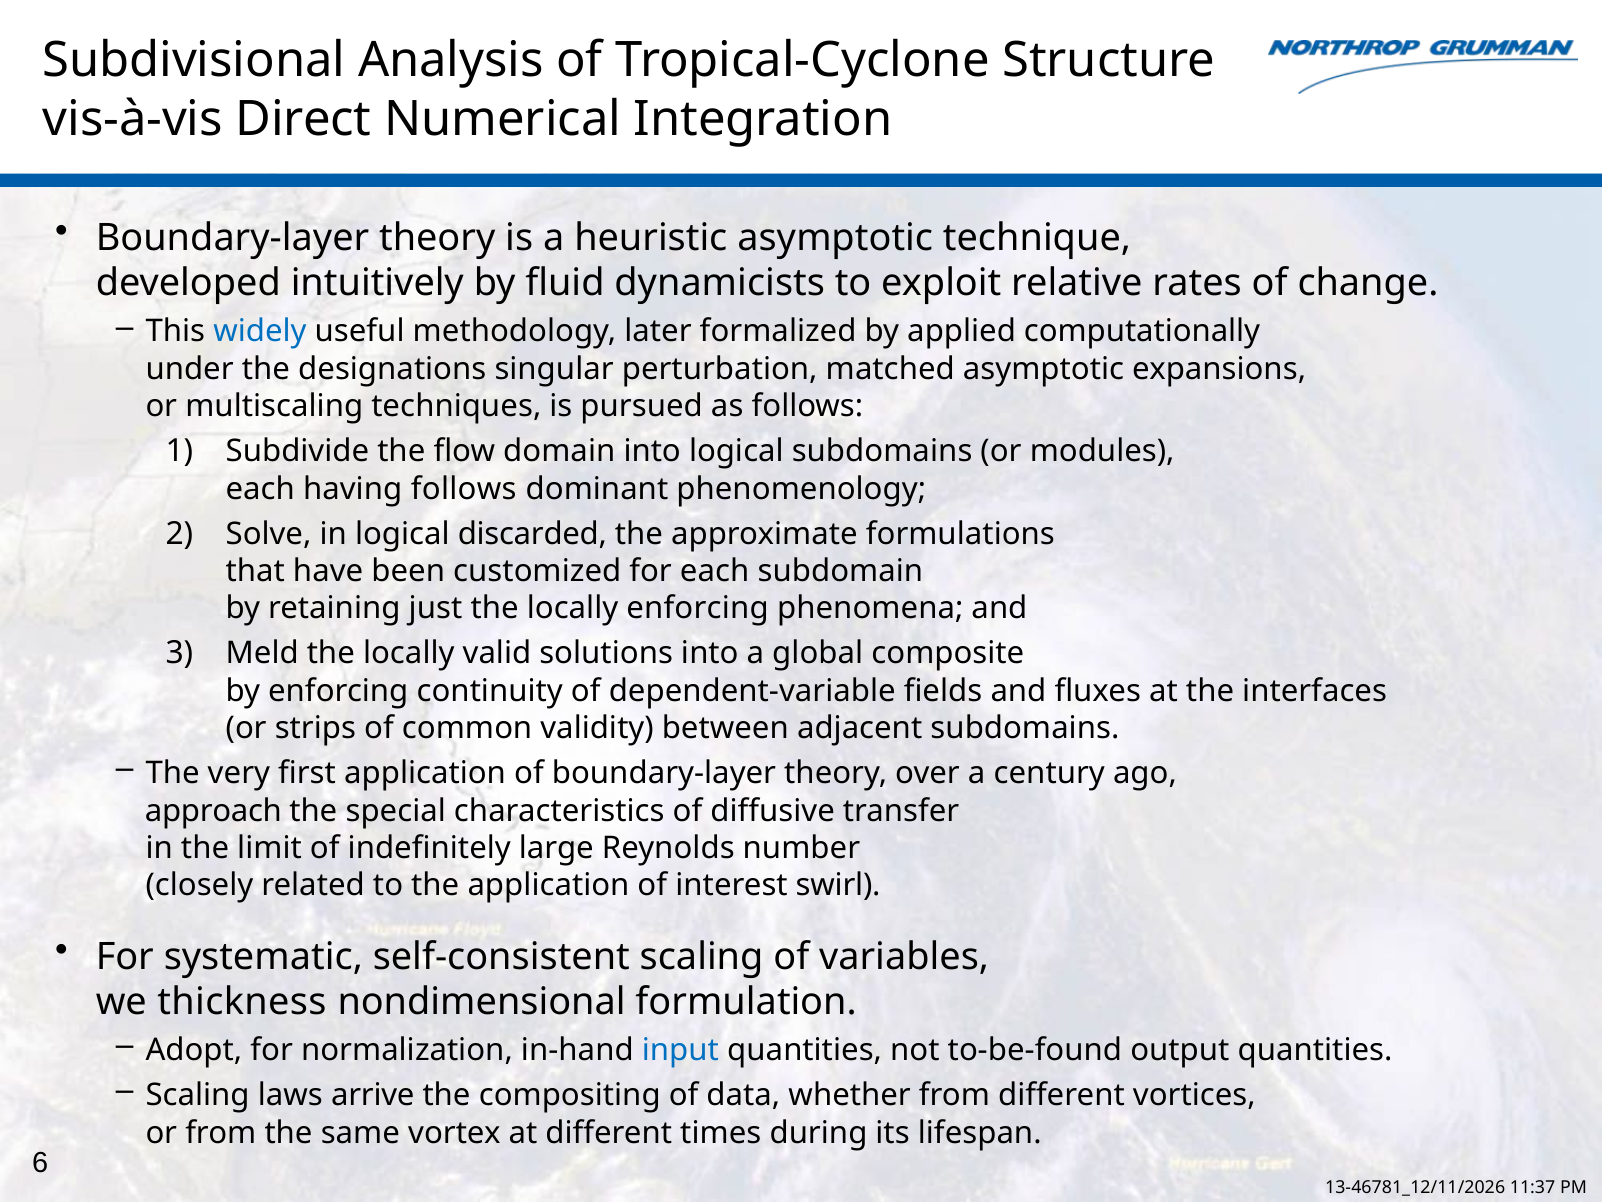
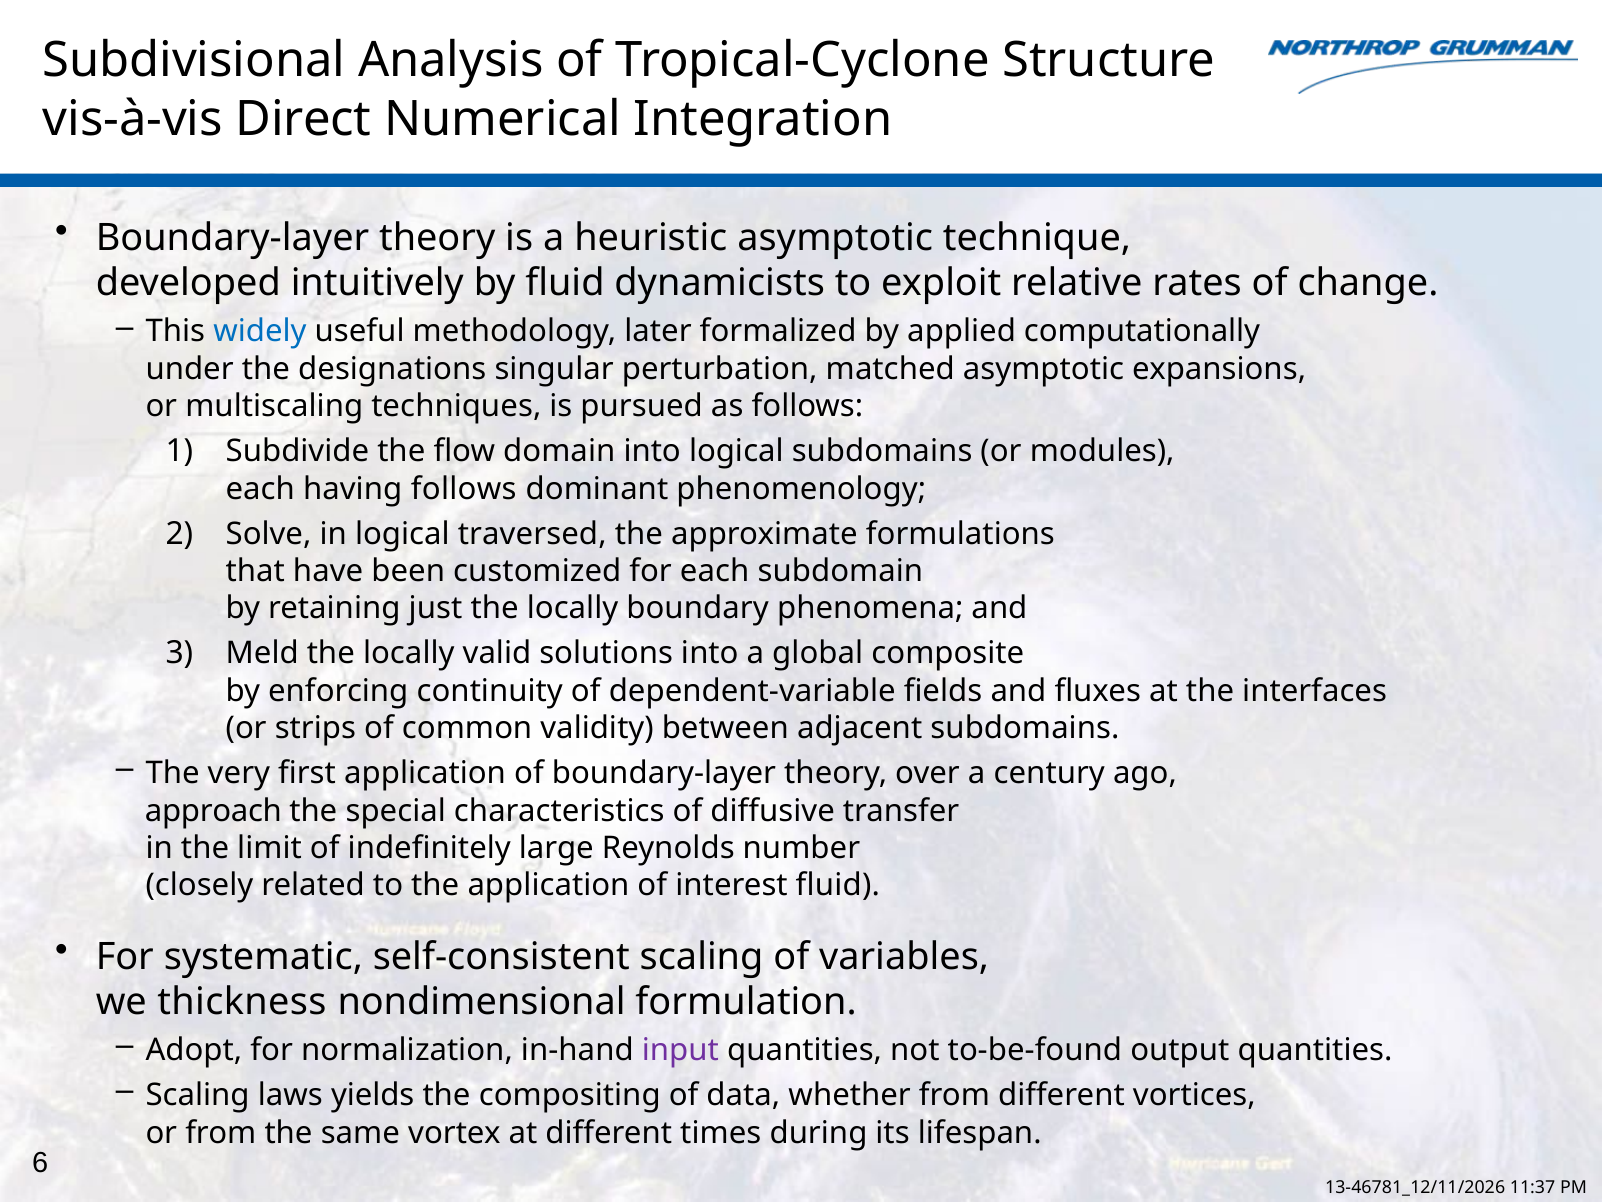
discarded: discarded -> traversed
locally enforcing: enforcing -> boundary
interest swirl: swirl -> fluid
input colour: blue -> purple
arrive: arrive -> yields
